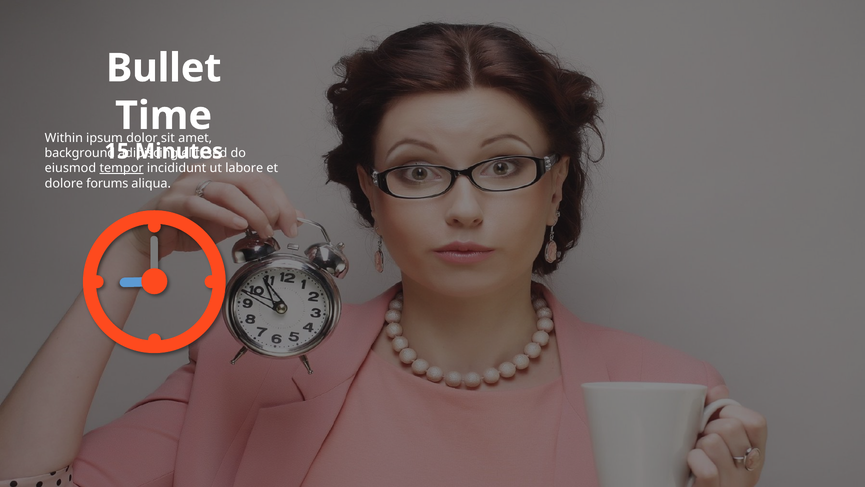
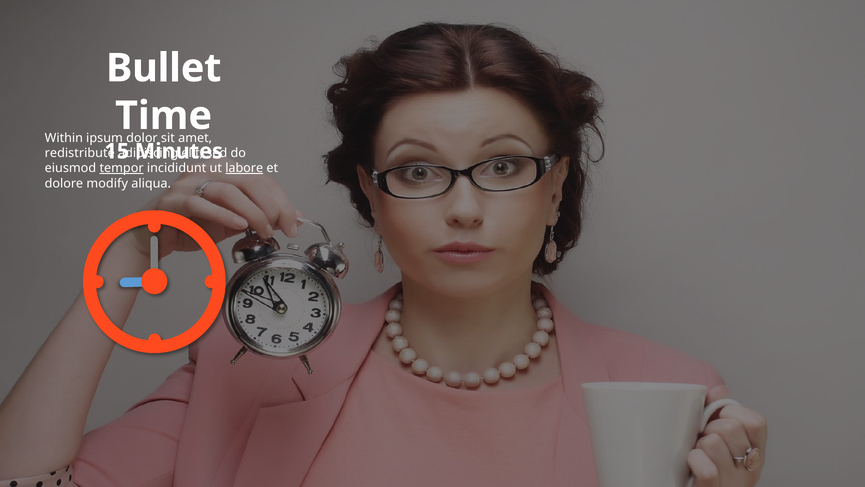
background: background -> redistribute
labore underline: none -> present
forums: forums -> modify
